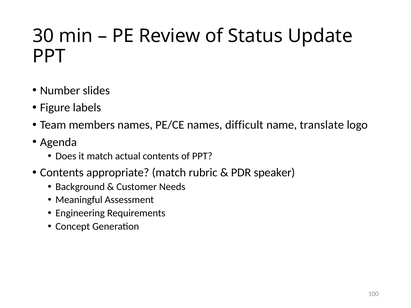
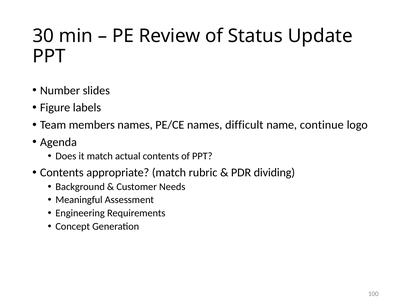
translate: translate -> continue
speaker: speaker -> dividing
